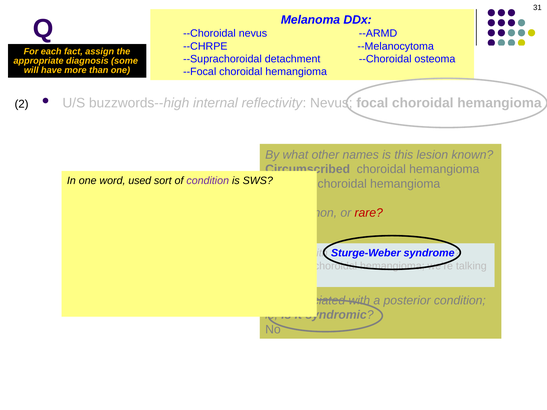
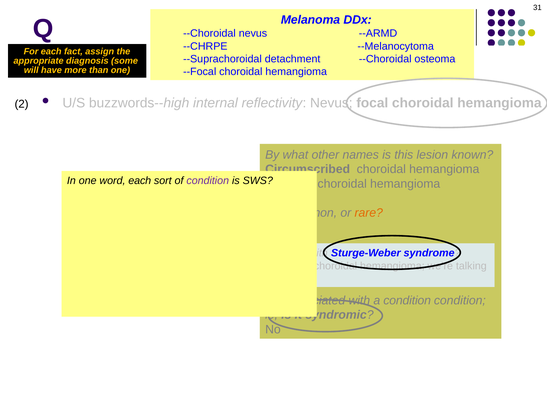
word used: used -> each
rare at (369, 213) colour: red -> orange
a posterior: posterior -> condition
